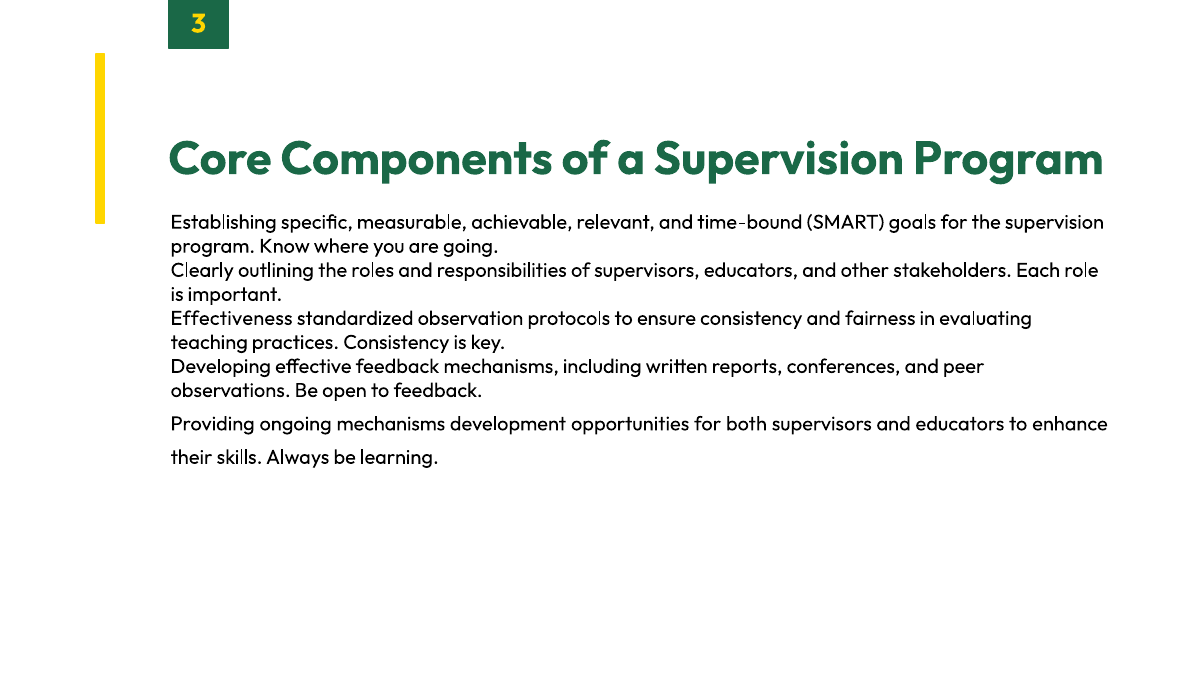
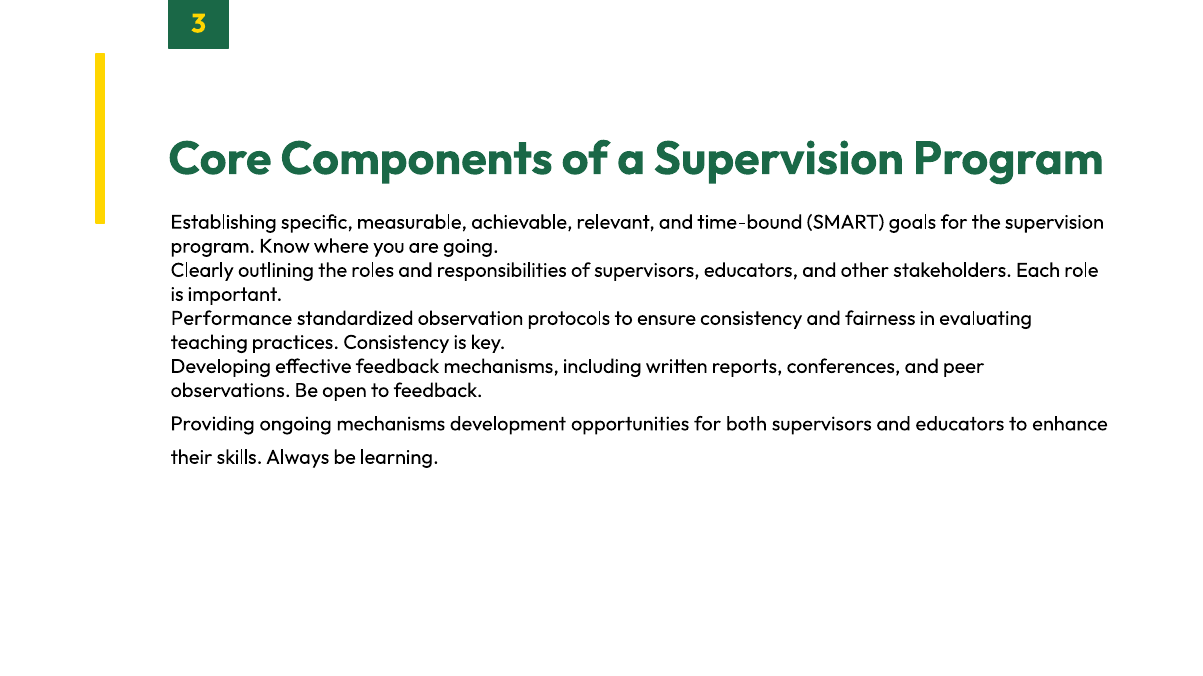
Effectiveness: Effectiveness -> Performance
